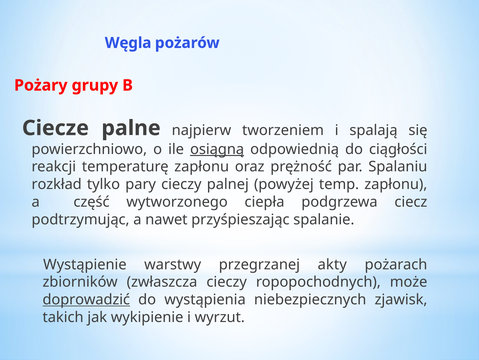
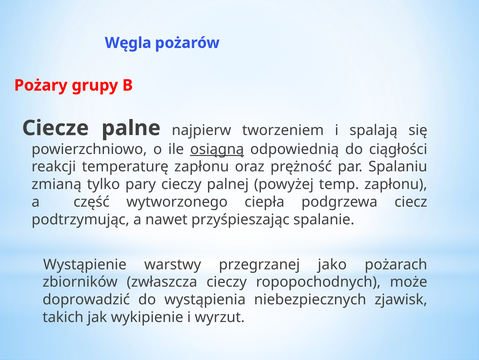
rozkład: rozkład -> zmianą
akty: akty -> jako
doprowadzić underline: present -> none
